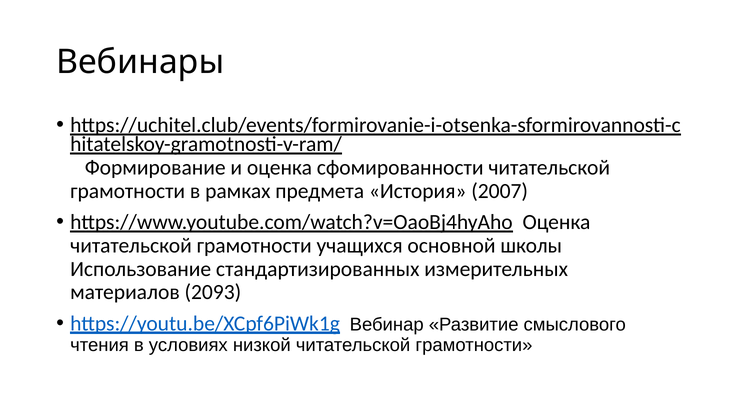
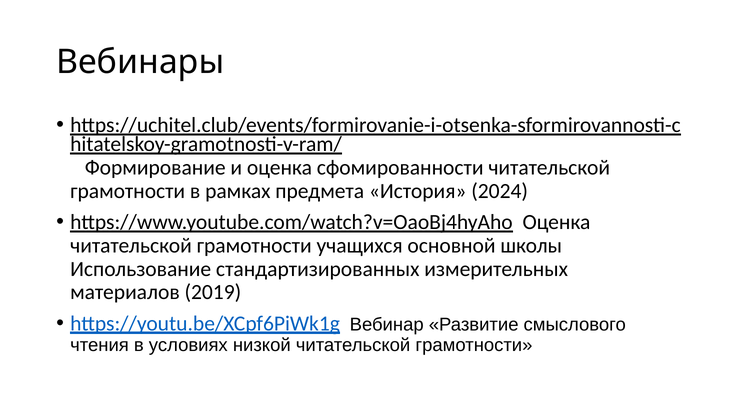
2007: 2007 -> 2024
2093: 2093 -> 2019
